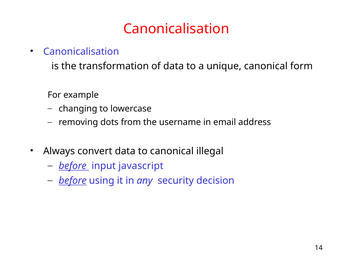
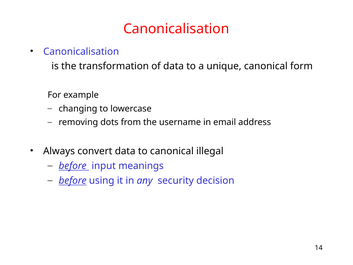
javascript: javascript -> meanings
